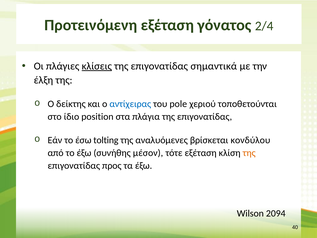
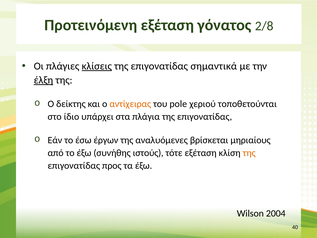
2/4: 2/4 -> 2/8
έλξη underline: none -> present
αντίχειρας colour: blue -> orange
position: position -> υπάρχει
tolting: tolting -> έργων
κονδύλου: κονδύλου -> μηριαίους
μέσον: μέσον -> ιστούς
2094: 2094 -> 2004
